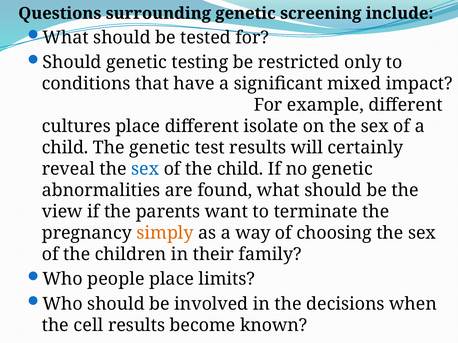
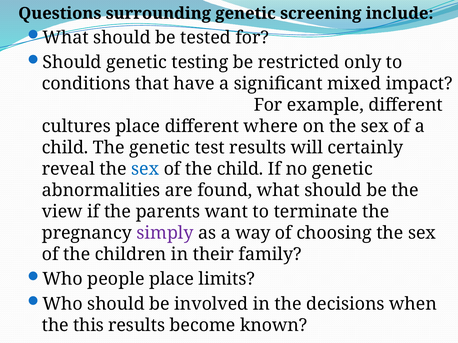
isolate: isolate -> where
simply colour: orange -> purple
cell: cell -> this
